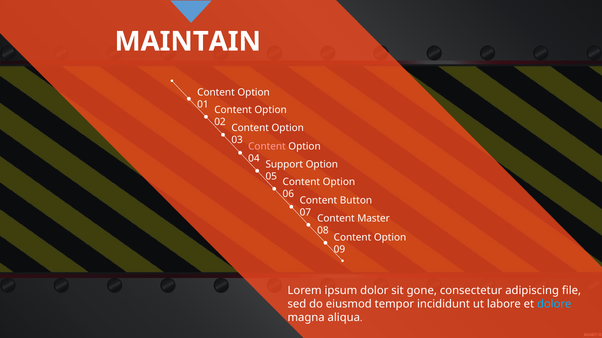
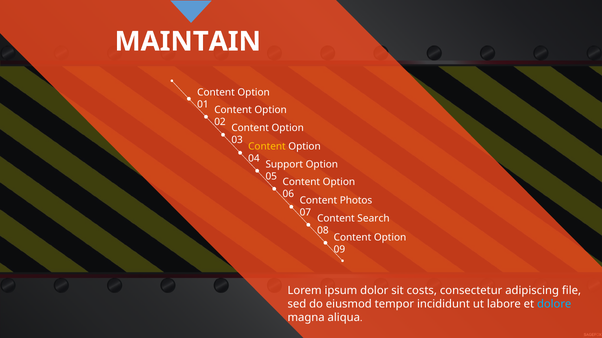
Content at (267, 147) colour: pink -> yellow
Button: Button -> Photos
Master: Master -> Search
gone: gone -> costs
